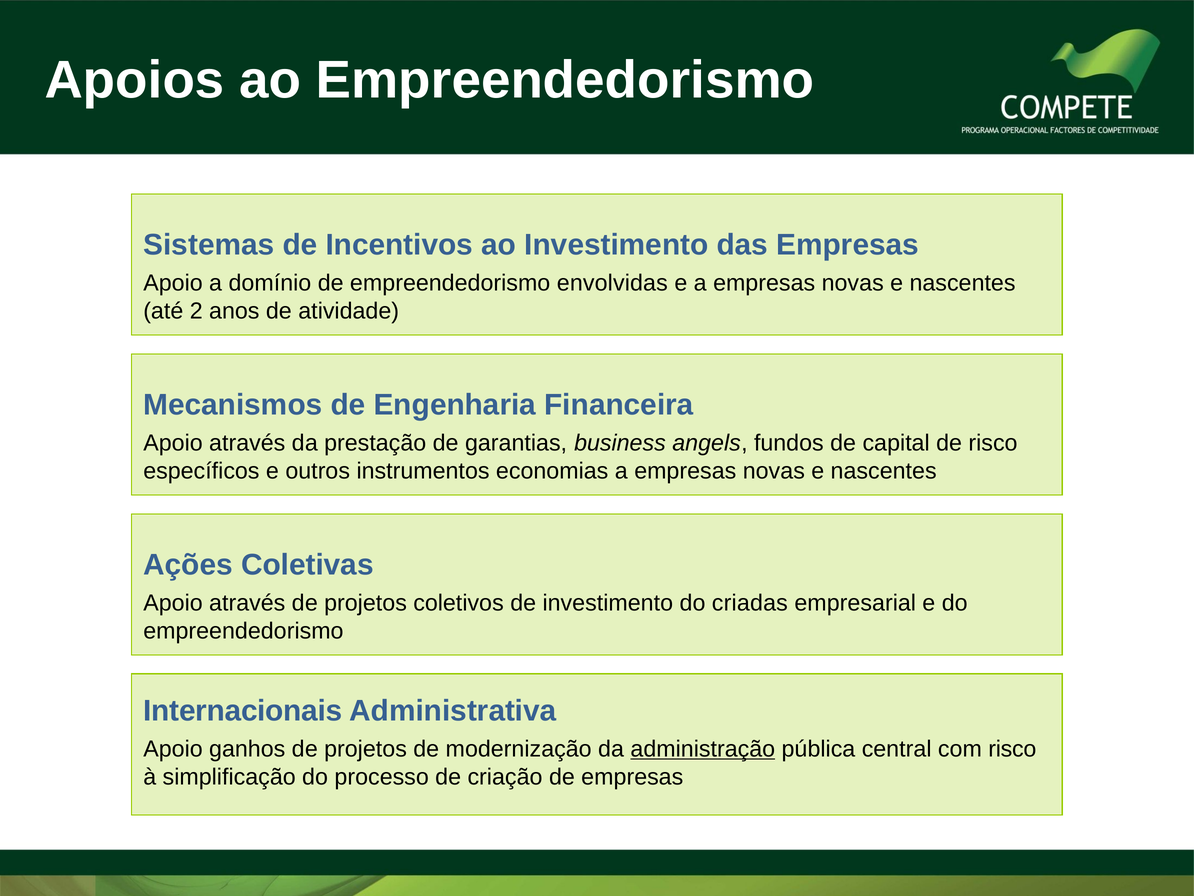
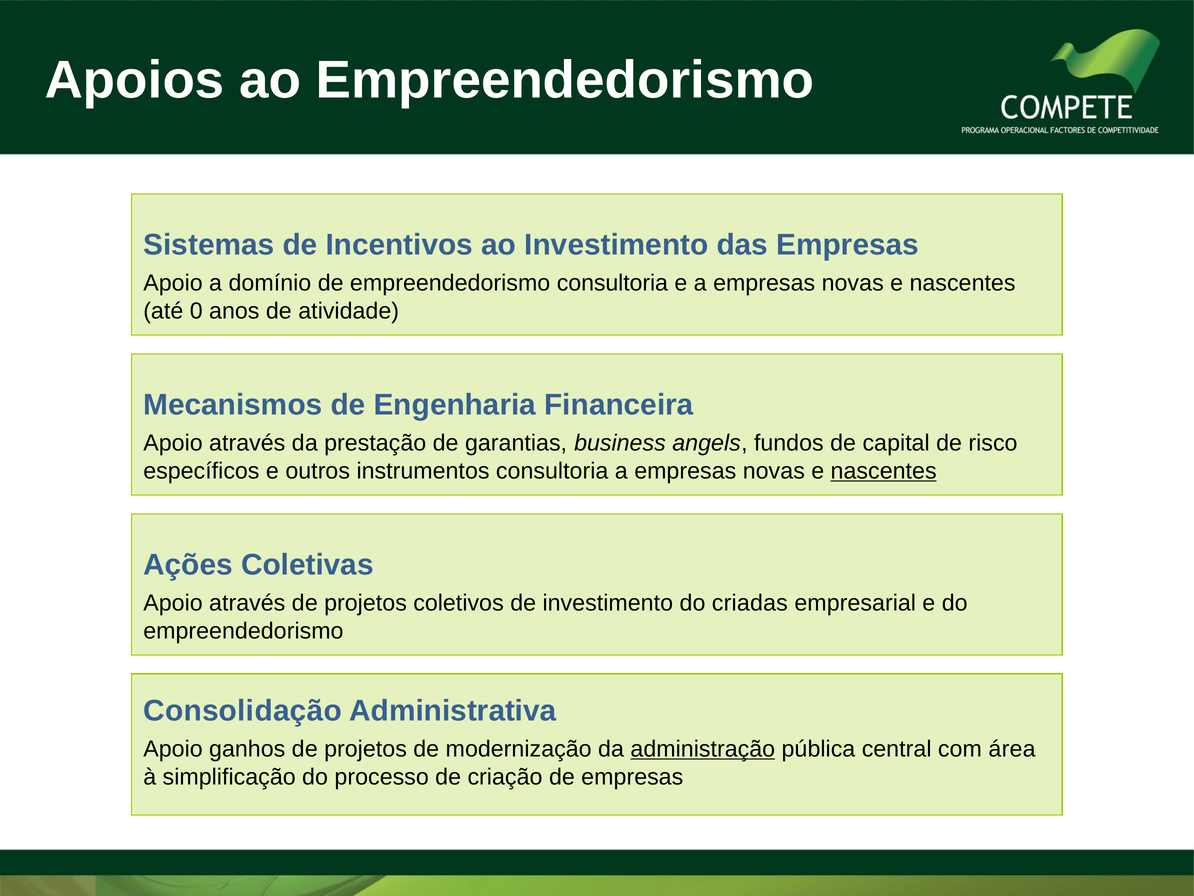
empreendedorismo envolvidas: envolvidas -> consultoria
2: 2 -> 0
instrumentos economias: economias -> consultoria
nascentes at (884, 471) underline: none -> present
Internacionais: Internacionais -> Consolidação
com risco: risco -> área
